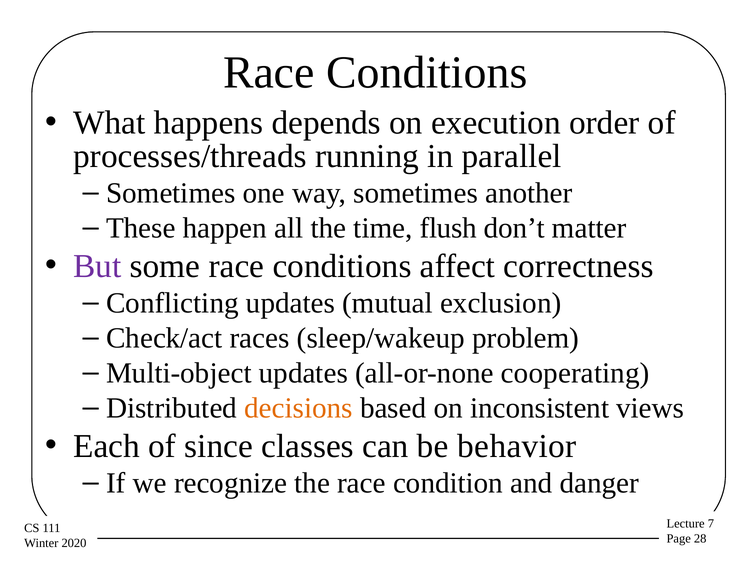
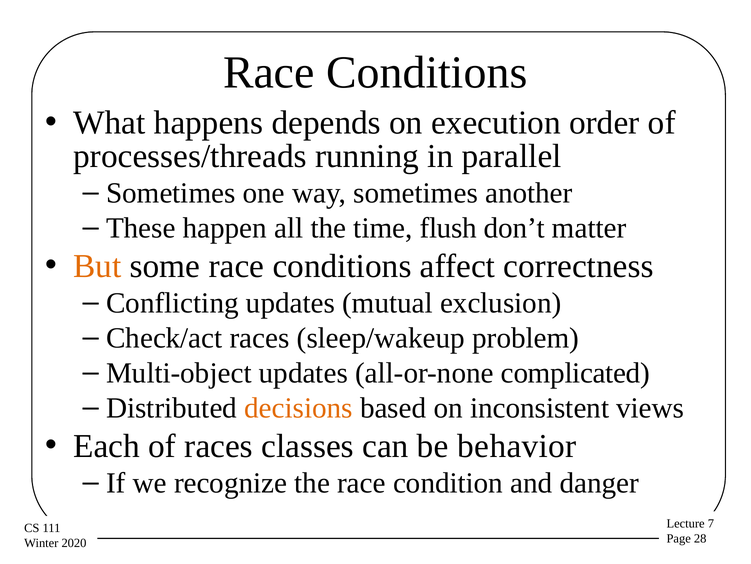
But colour: purple -> orange
cooperating: cooperating -> complicated
of since: since -> races
